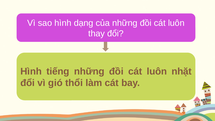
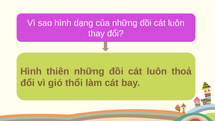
tiếng: tiếng -> thiên
nhặt: nhặt -> thoả
